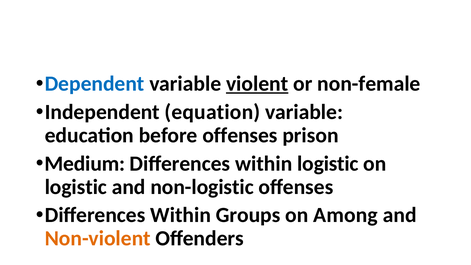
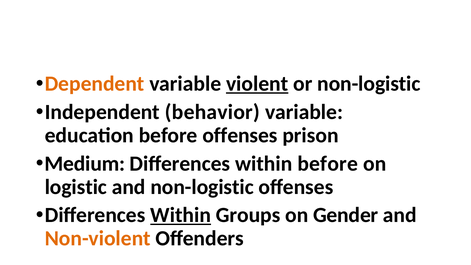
Dependent colour: blue -> orange
or non-female: non-female -> non-logistic
equation: equation -> behavior
within logistic: logistic -> before
Within at (181, 215) underline: none -> present
Among: Among -> Gender
